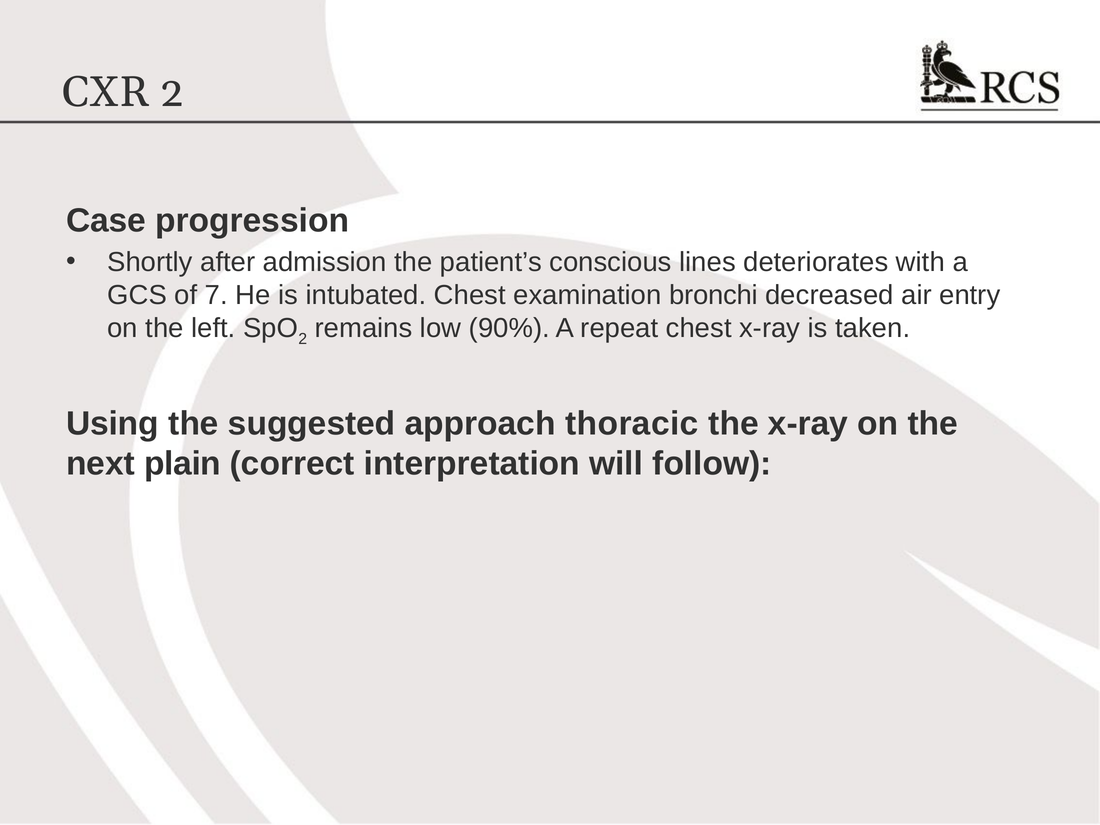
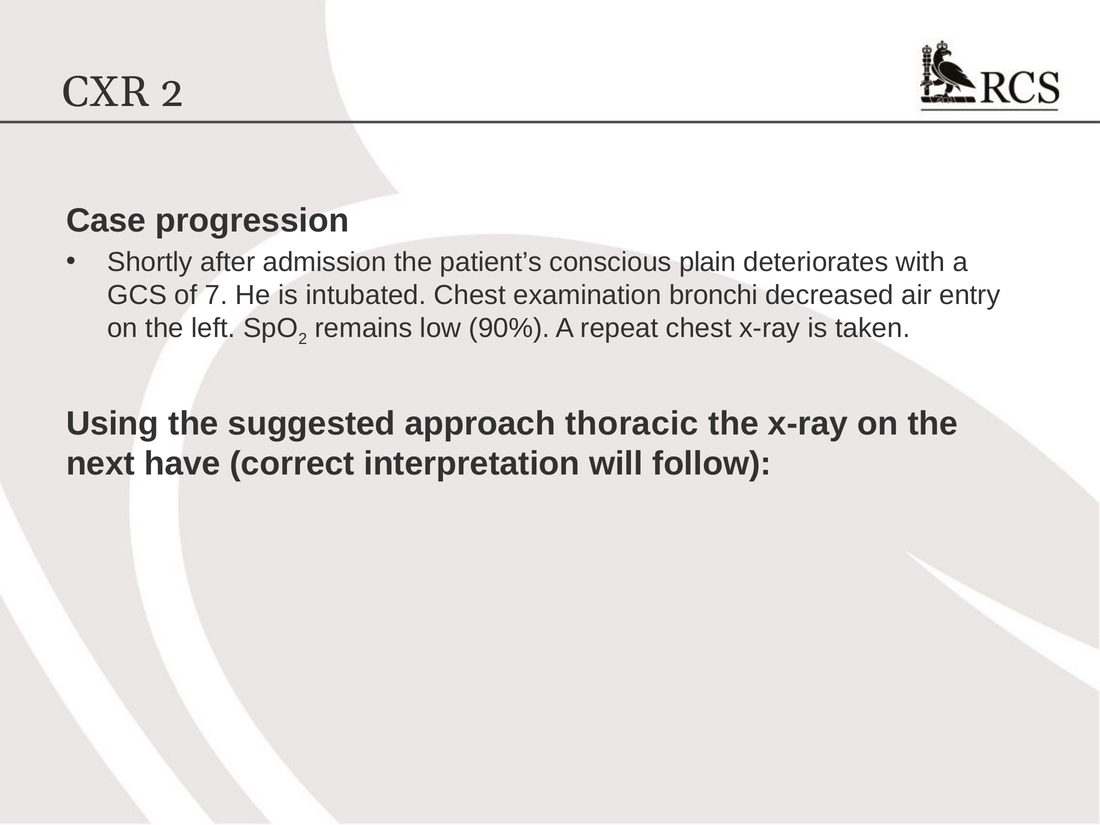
lines: lines -> plain
plain: plain -> have
